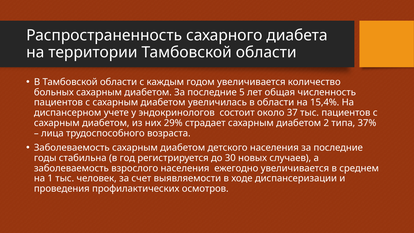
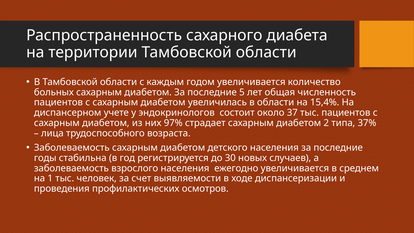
29%: 29% -> 97%
